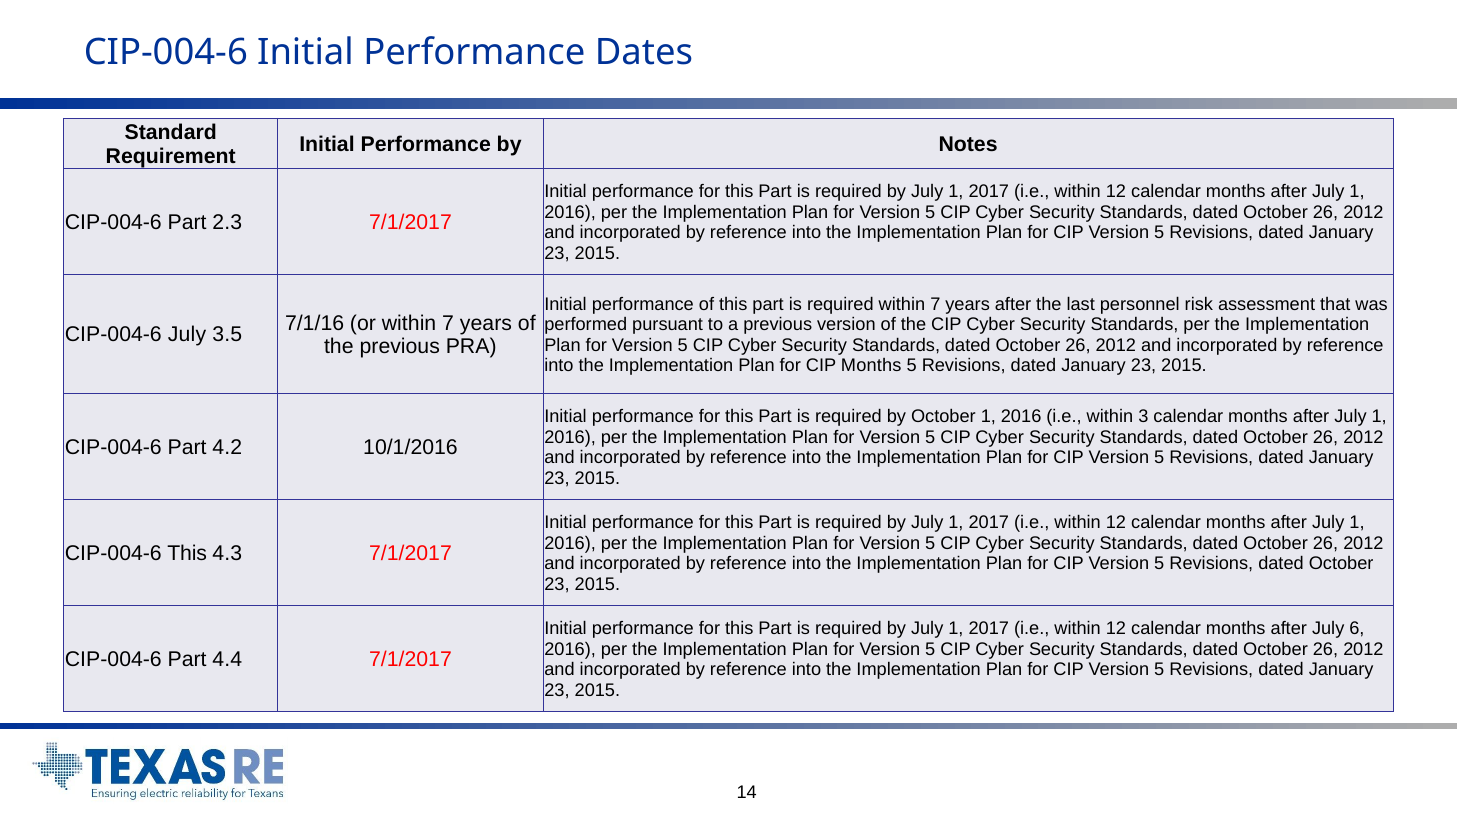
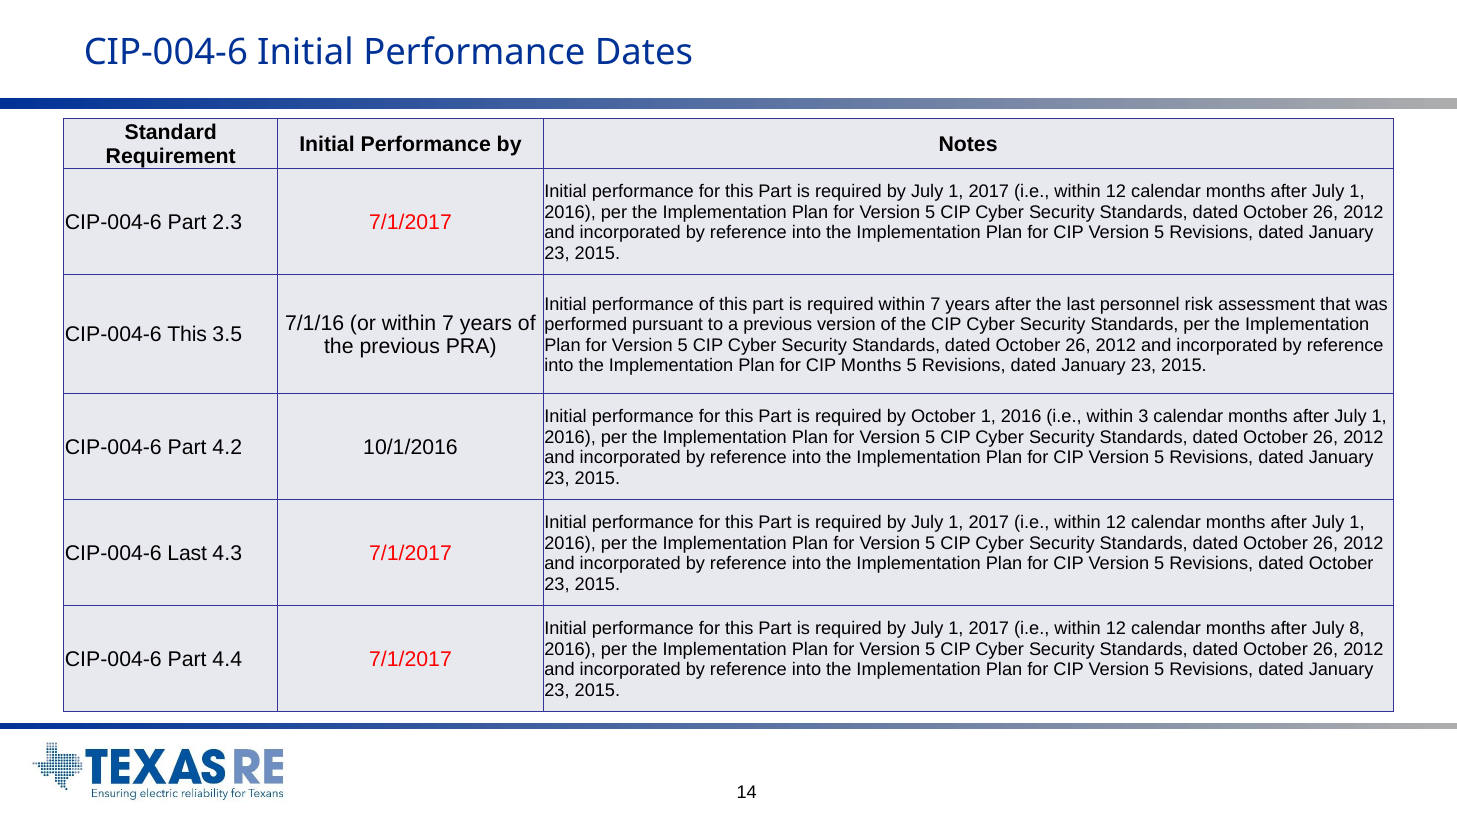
CIP-004-6 July: July -> This
CIP-004-6 This: This -> Last
6: 6 -> 8
